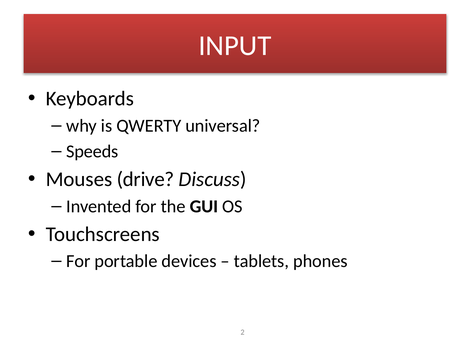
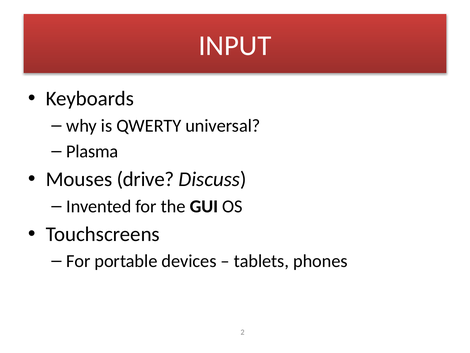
Speeds: Speeds -> Plasma
